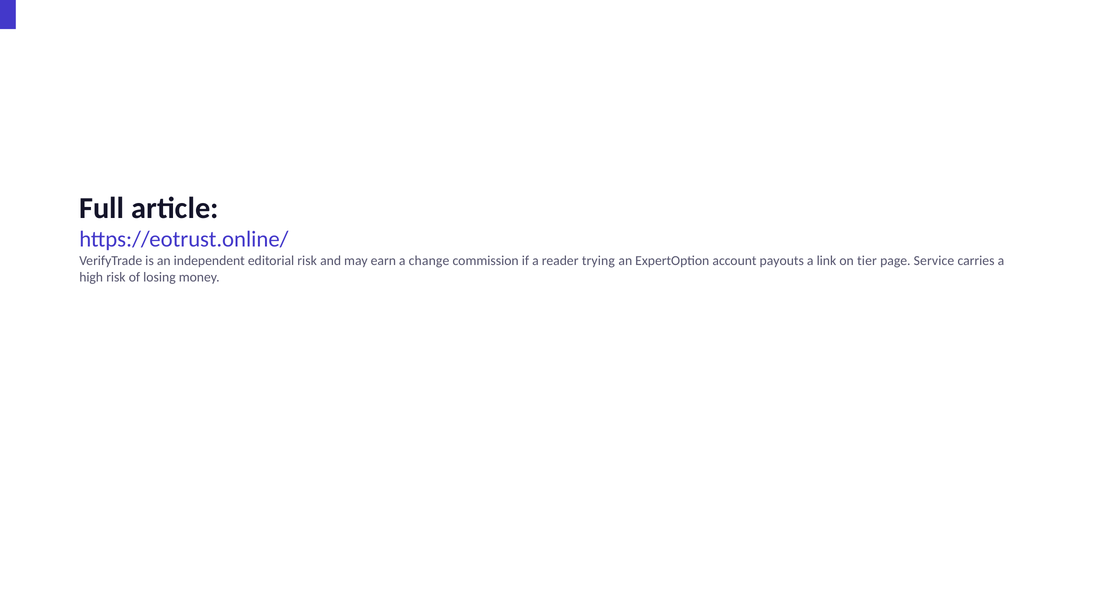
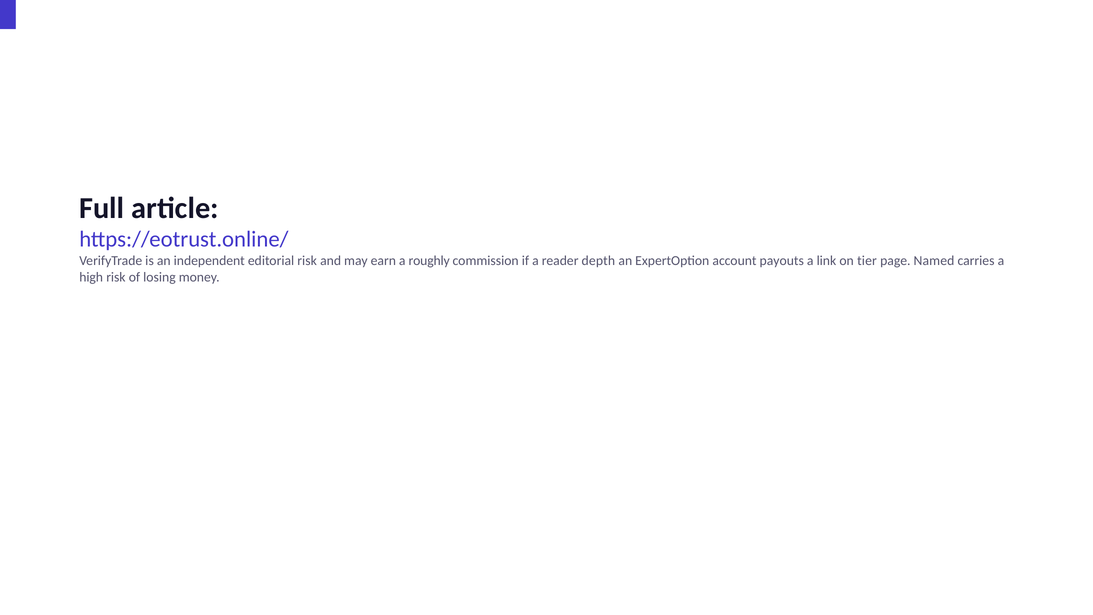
change: change -> roughly
trying: trying -> depth
Service: Service -> Named
